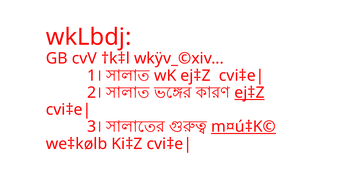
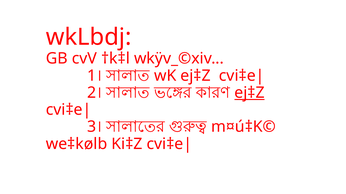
m¤ú‡K© underline: present -> none
